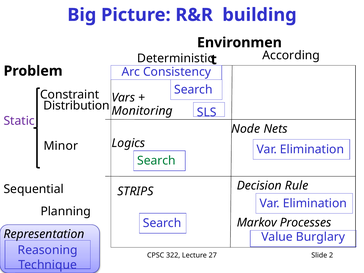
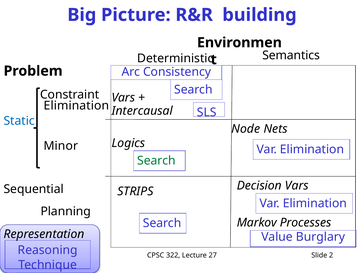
According: According -> Semantics
Distribution at (77, 106): Distribution -> Elimination
Monitoring: Monitoring -> Intercausal
Static colour: purple -> blue
Decision Rule: Rule -> Vars
